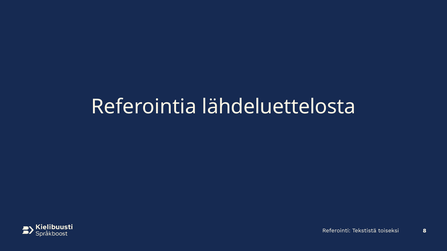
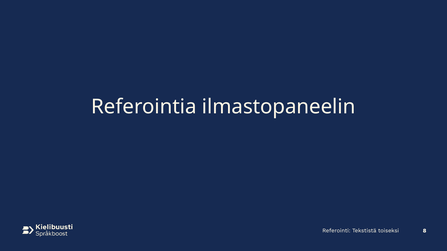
lähdeluettelosta: lähdeluettelosta -> ilmastopaneelin
